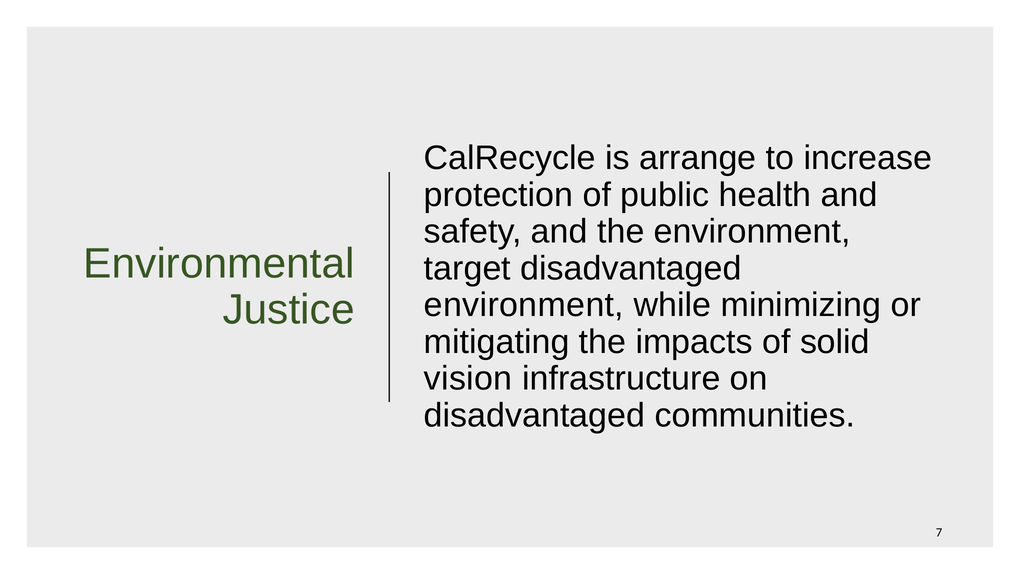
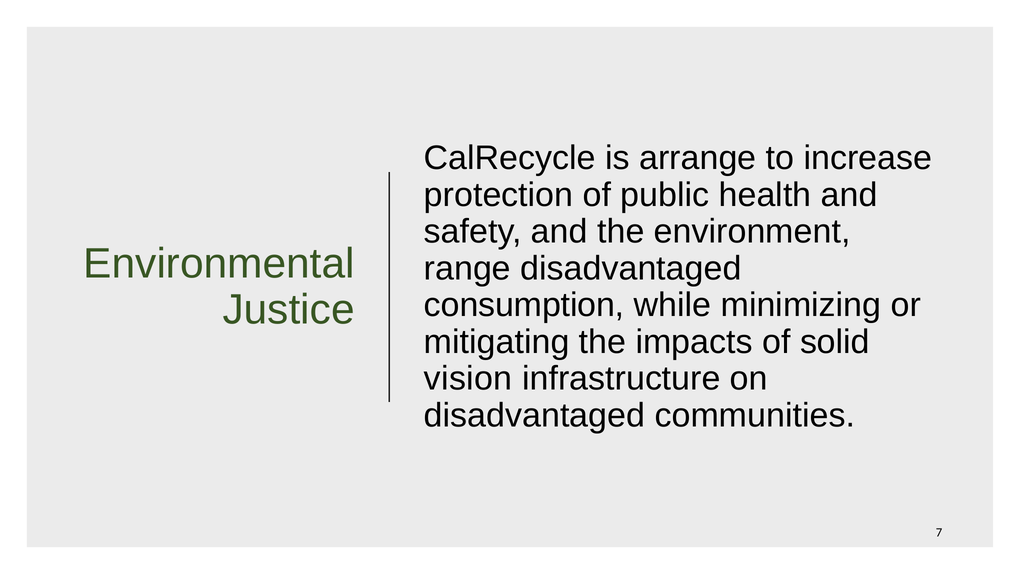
target: target -> range
environment at (524, 305): environment -> consumption
